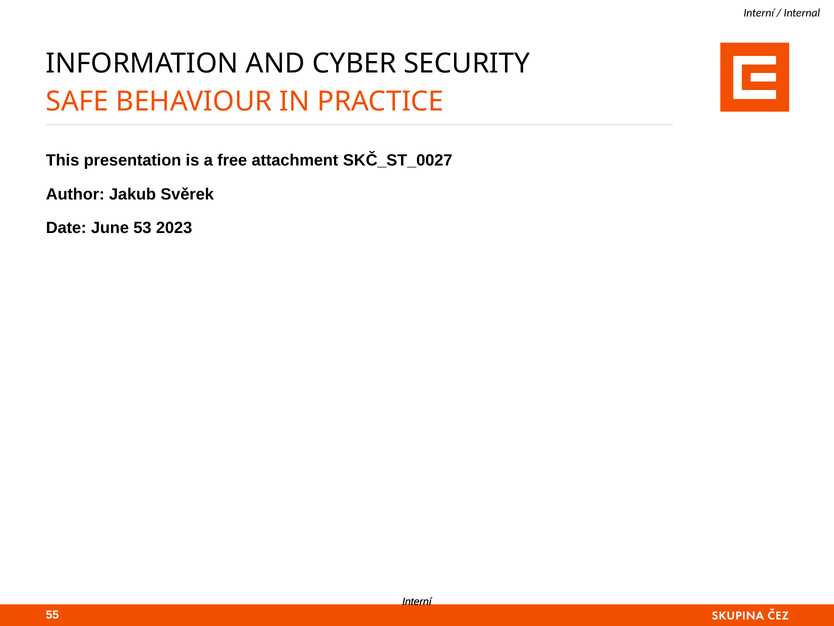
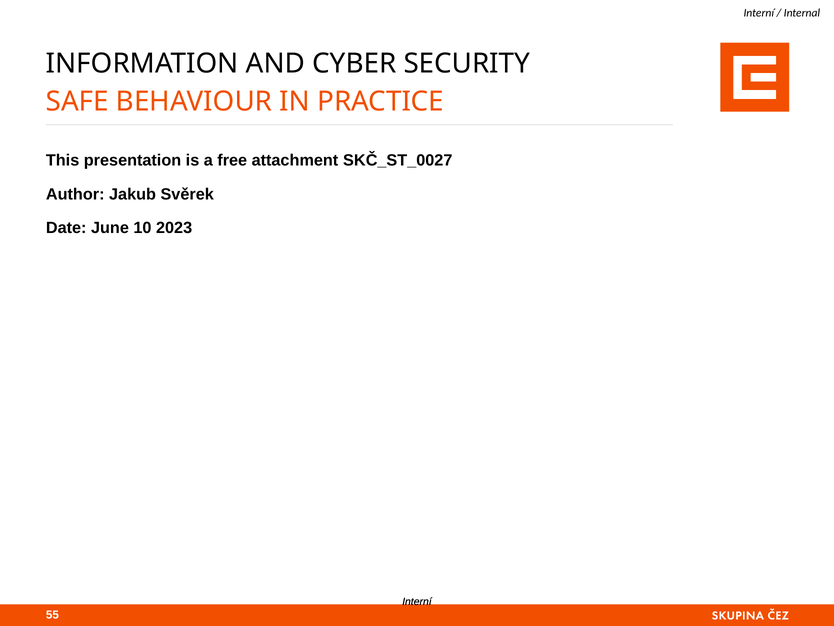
53: 53 -> 10
